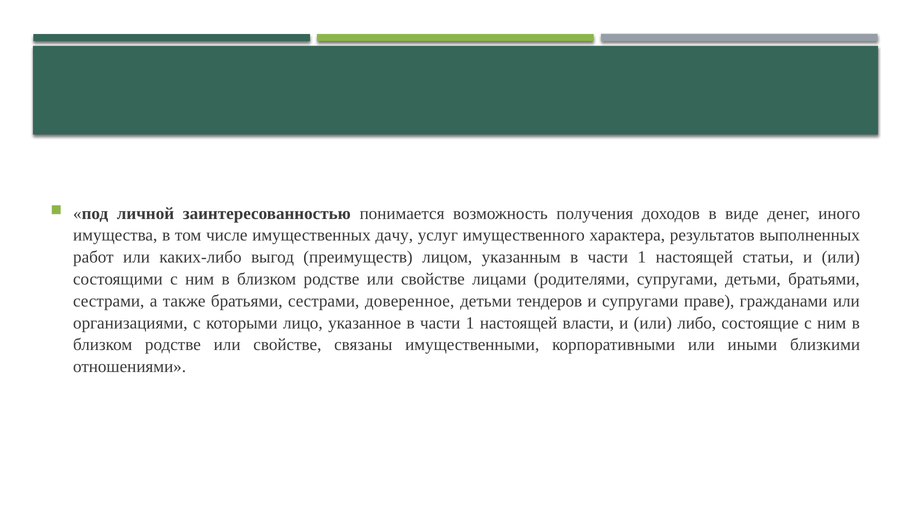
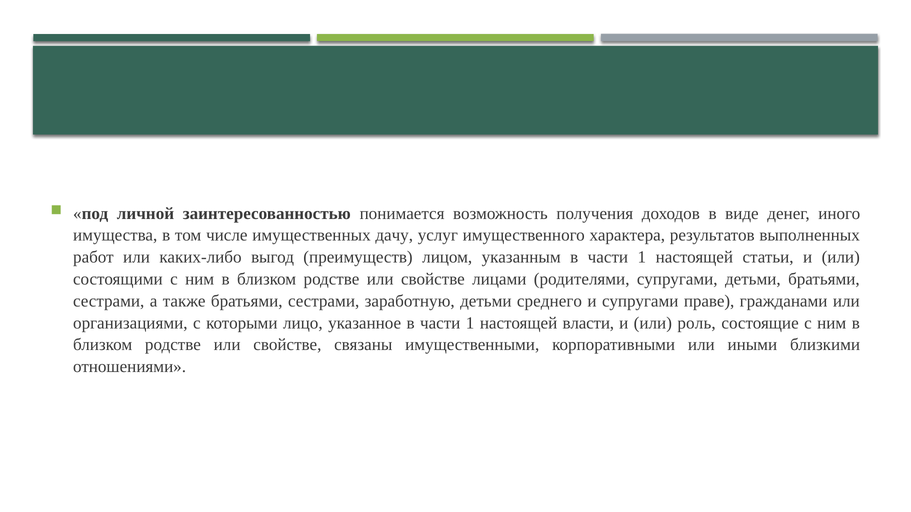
доверенное: доверенное -> заработную
тендеров: тендеров -> среднего
либо: либо -> роль
